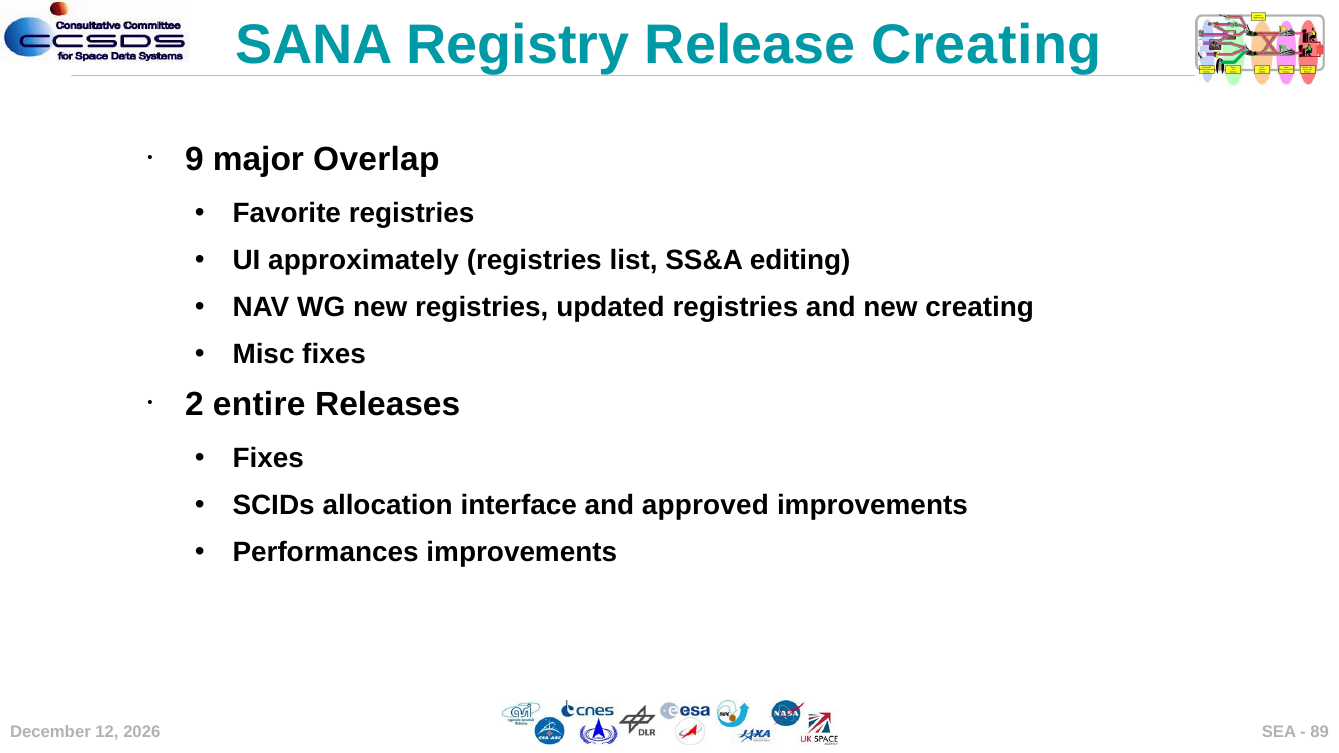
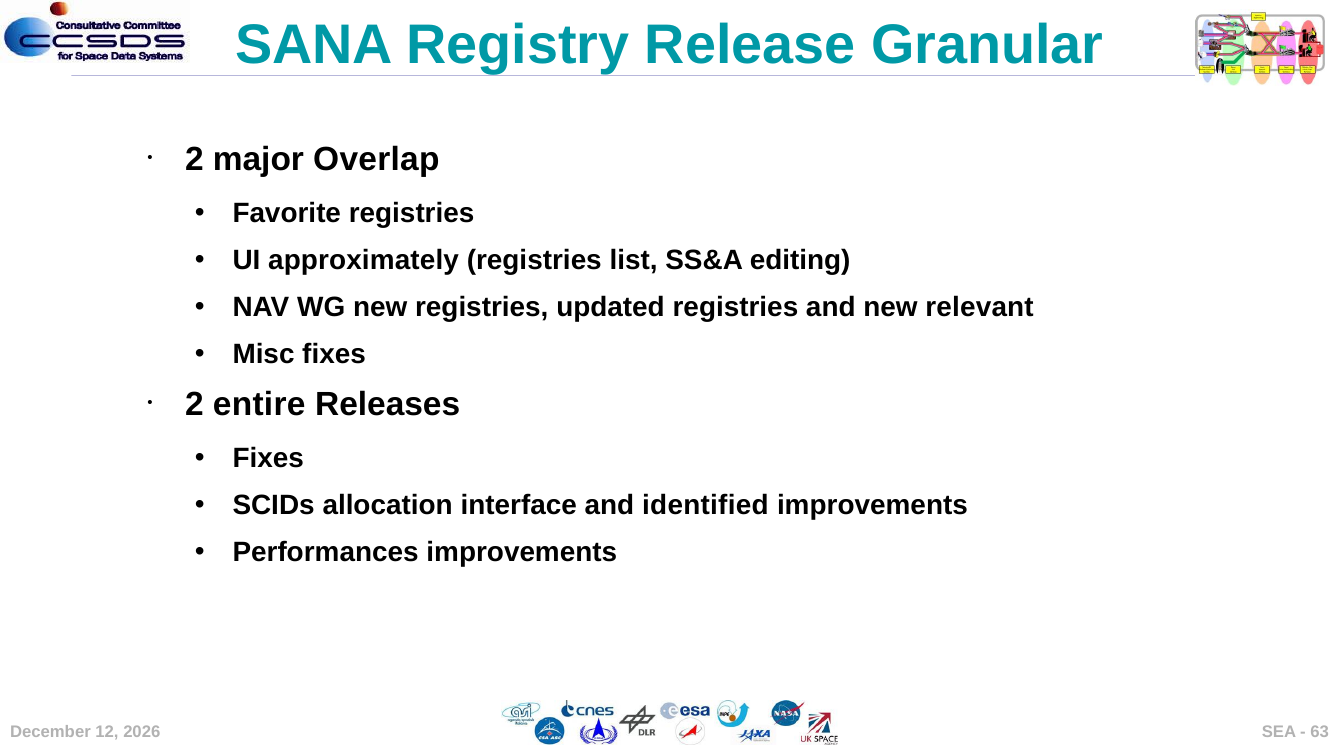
Release Creating: Creating -> Granular
9 at (194, 159): 9 -> 2
new creating: creating -> relevant
approved: approved -> identified
89: 89 -> 63
